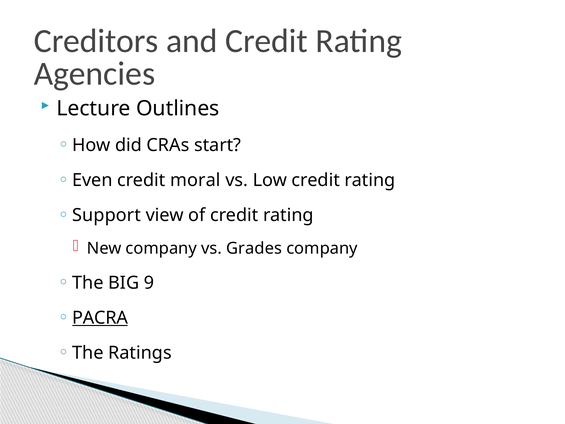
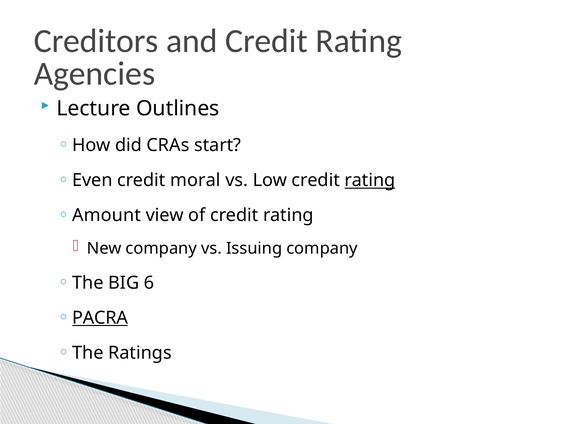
rating at (370, 180) underline: none -> present
Support: Support -> Amount
Grades: Grades -> Issuing
9: 9 -> 6
